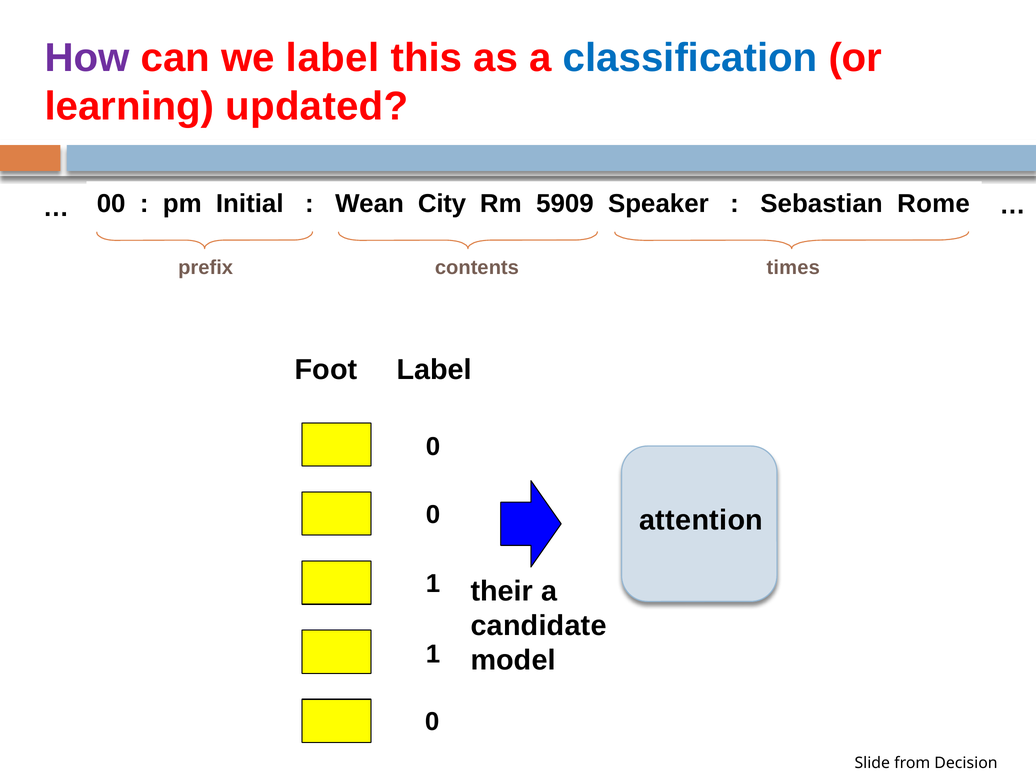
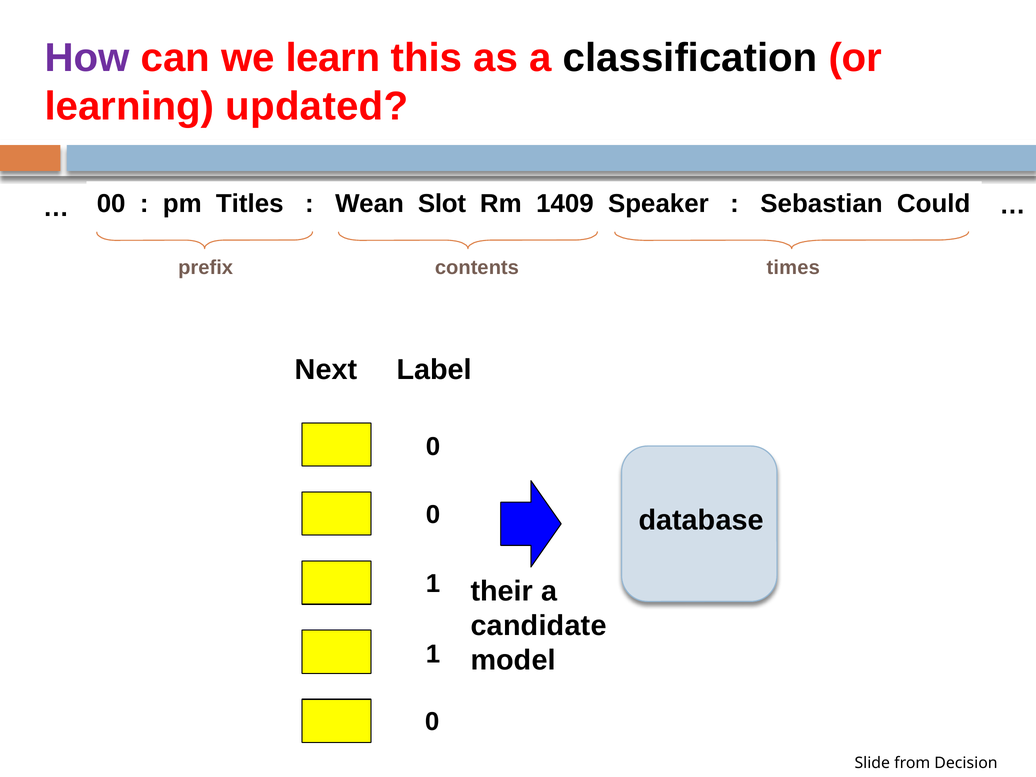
we label: label -> learn
classification colour: blue -> black
Initial: Initial -> Titles
City: City -> Slot
5909: 5909 -> 1409
Rome: Rome -> Could
Foot: Foot -> Next
attention: attention -> database
